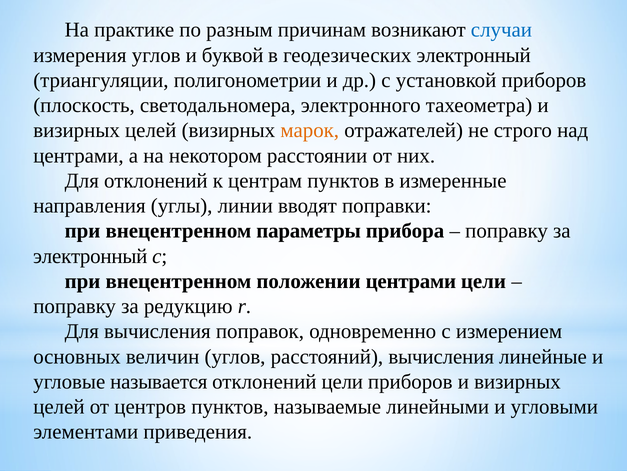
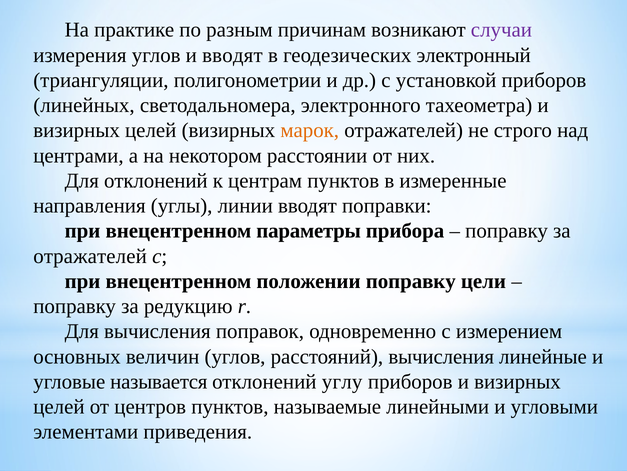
случаи colour: blue -> purple
и буквой: буквой -> вводят
плоскость: плоскость -> линейных
электронный at (90, 256): электронный -> отражателей
положении центрами: центрами -> поправку
отклонений цели: цели -> углу
